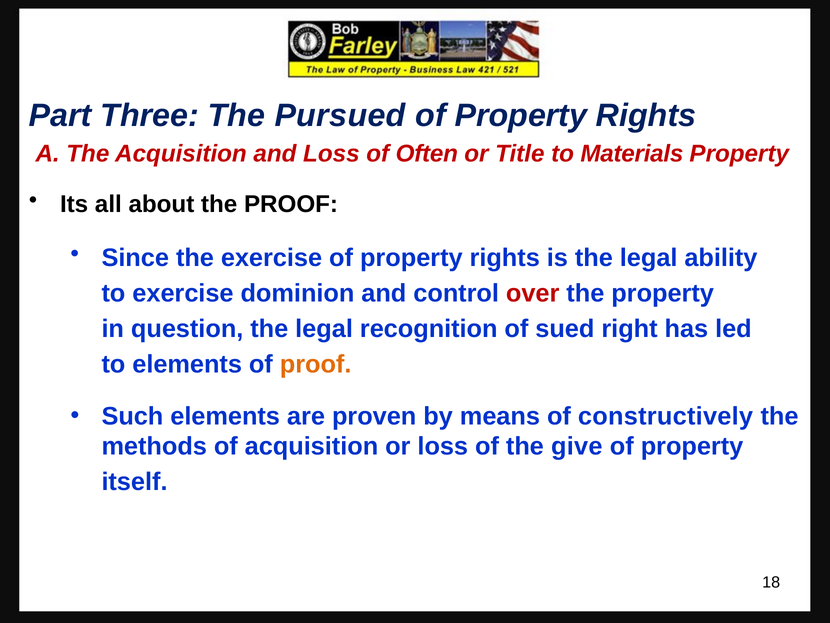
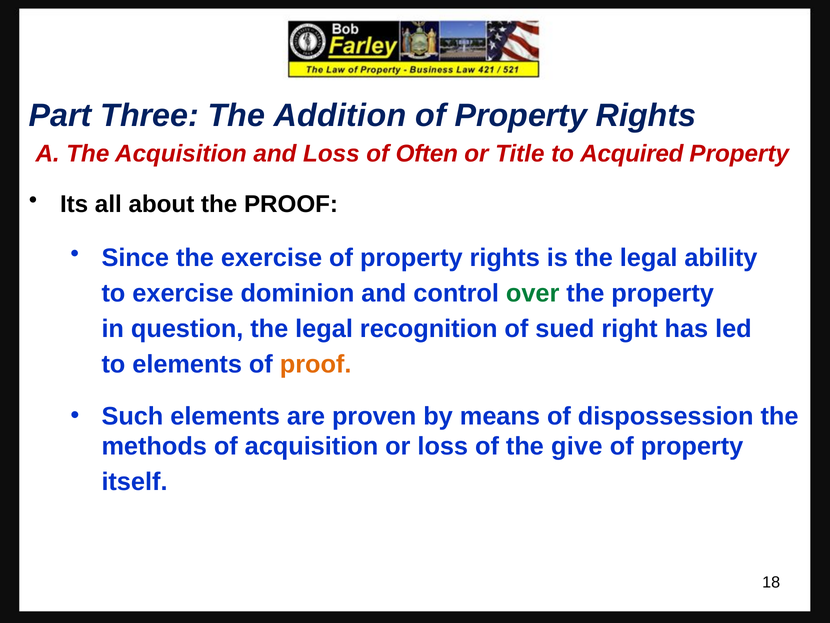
Pursued: Pursued -> Addition
Materials: Materials -> Acquired
over colour: red -> green
constructively: constructively -> dispossession
